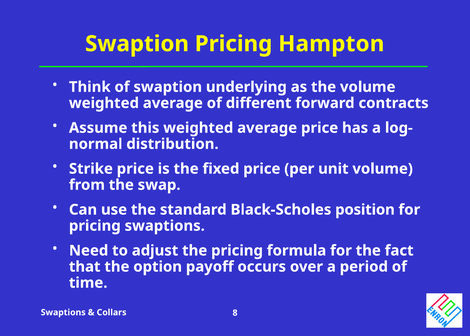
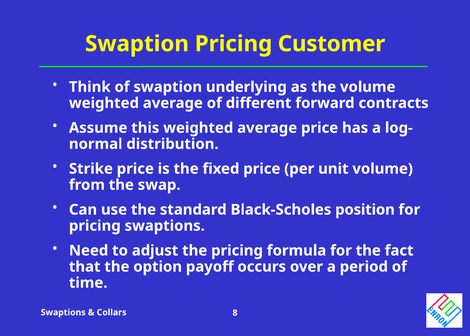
Hampton: Hampton -> Customer
